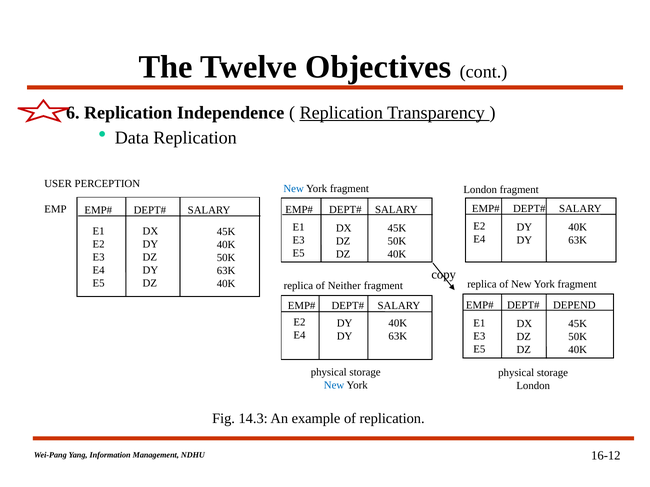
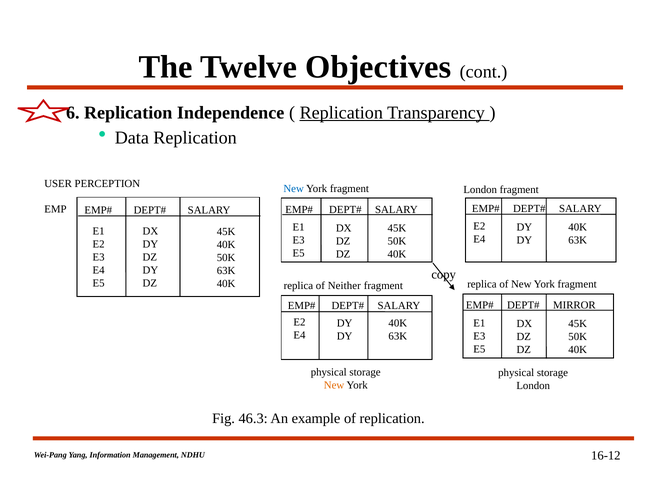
DEPEND: DEPEND -> MIRROR
New at (334, 385) colour: blue -> orange
14.3: 14.3 -> 46.3
